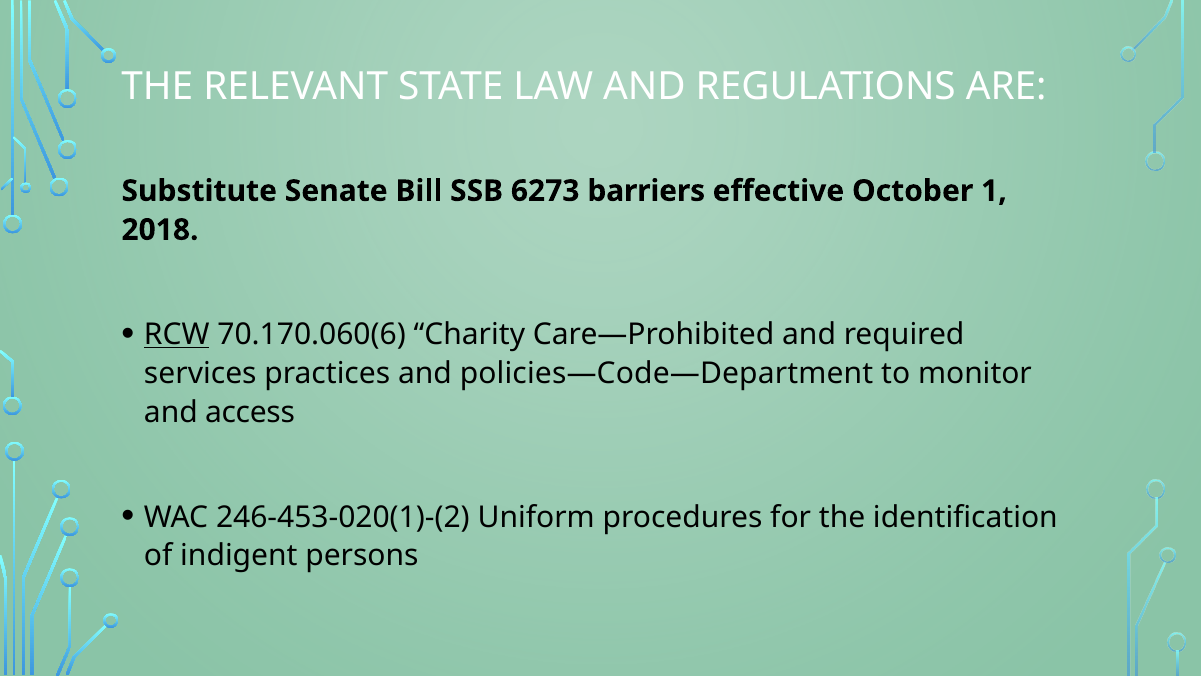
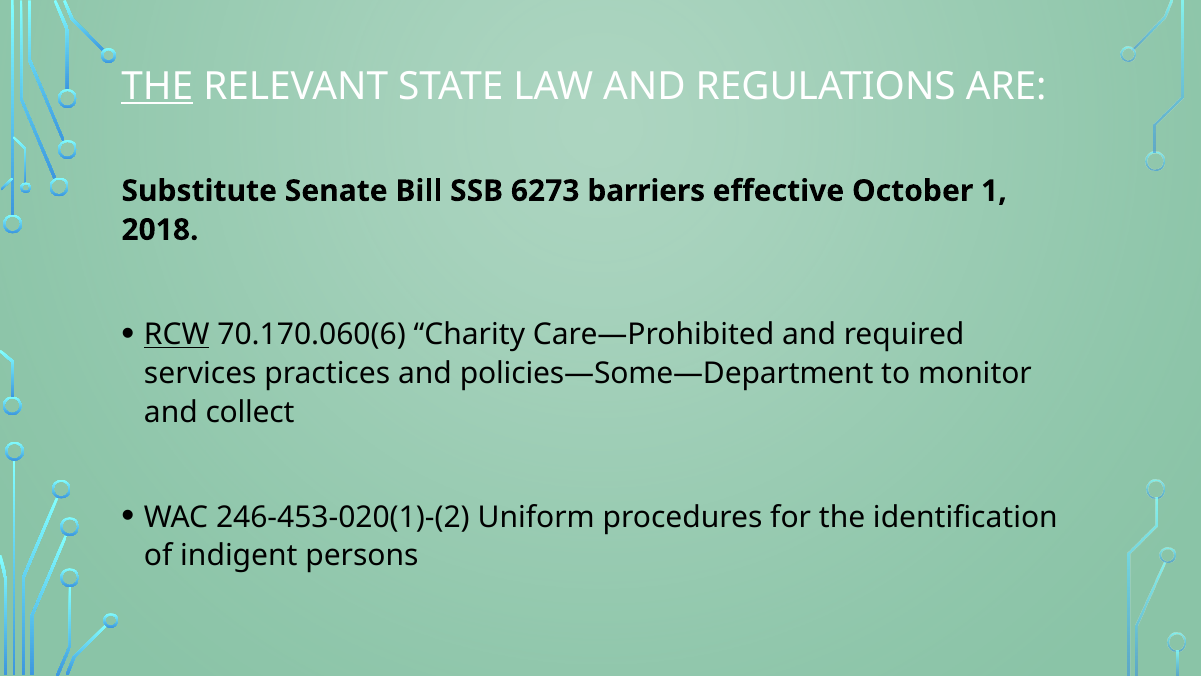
THE at (157, 86) underline: none -> present
policies—Code—Department: policies—Code—Department -> policies—Some—Department
access: access -> collect
